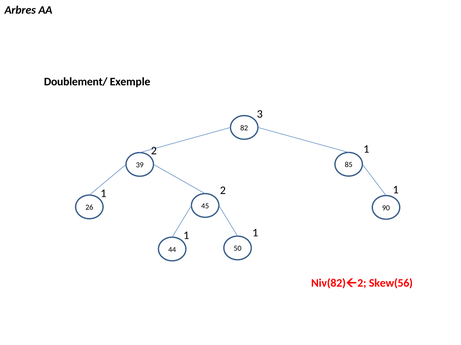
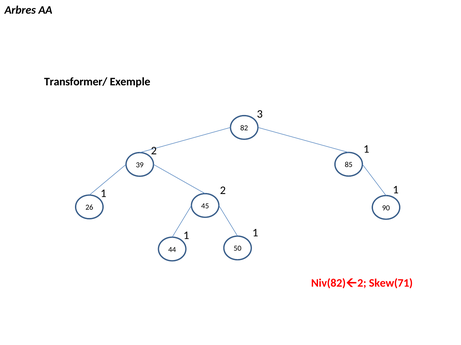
Doublement/: Doublement/ -> Transformer/
Skew(56: Skew(56 -> Skew(71
